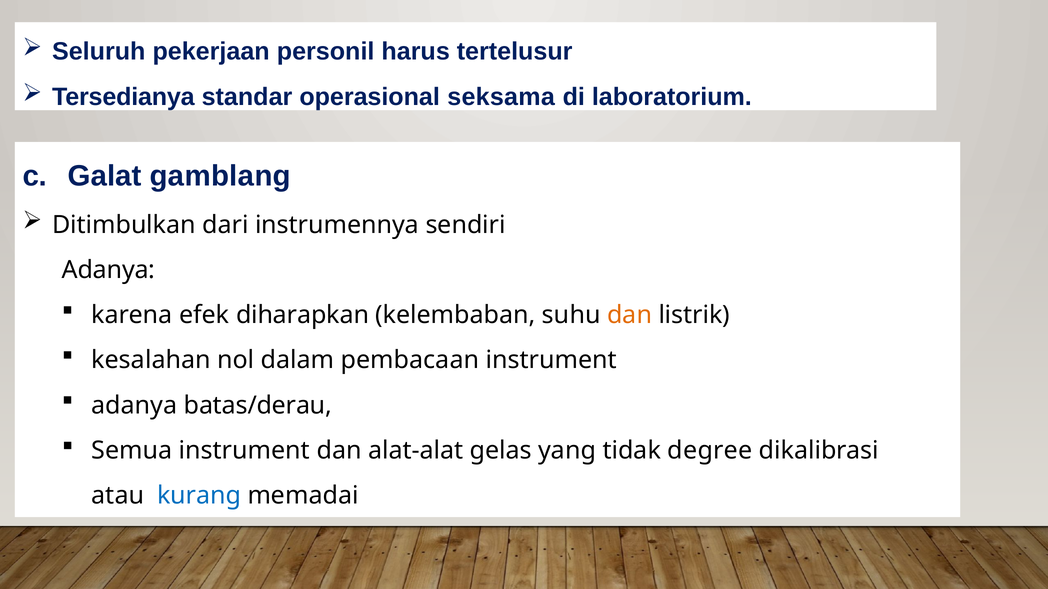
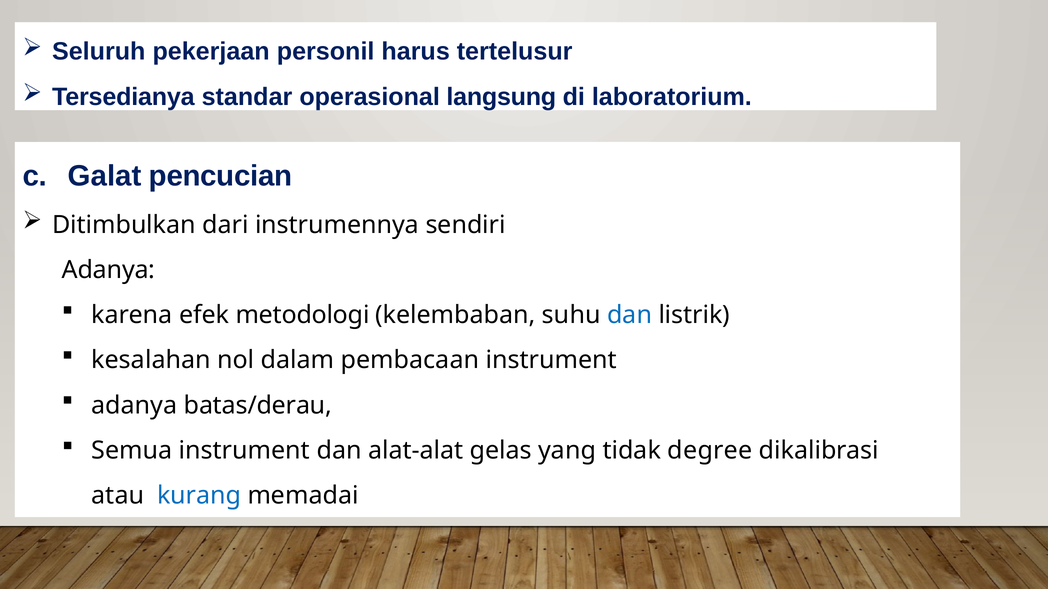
seksama: seksama -> langsung
gamblang: gamblang -> pencucian
diharapkan: diharapkan -> metodologi
dan at (630, 315) colour: orange -> blue
